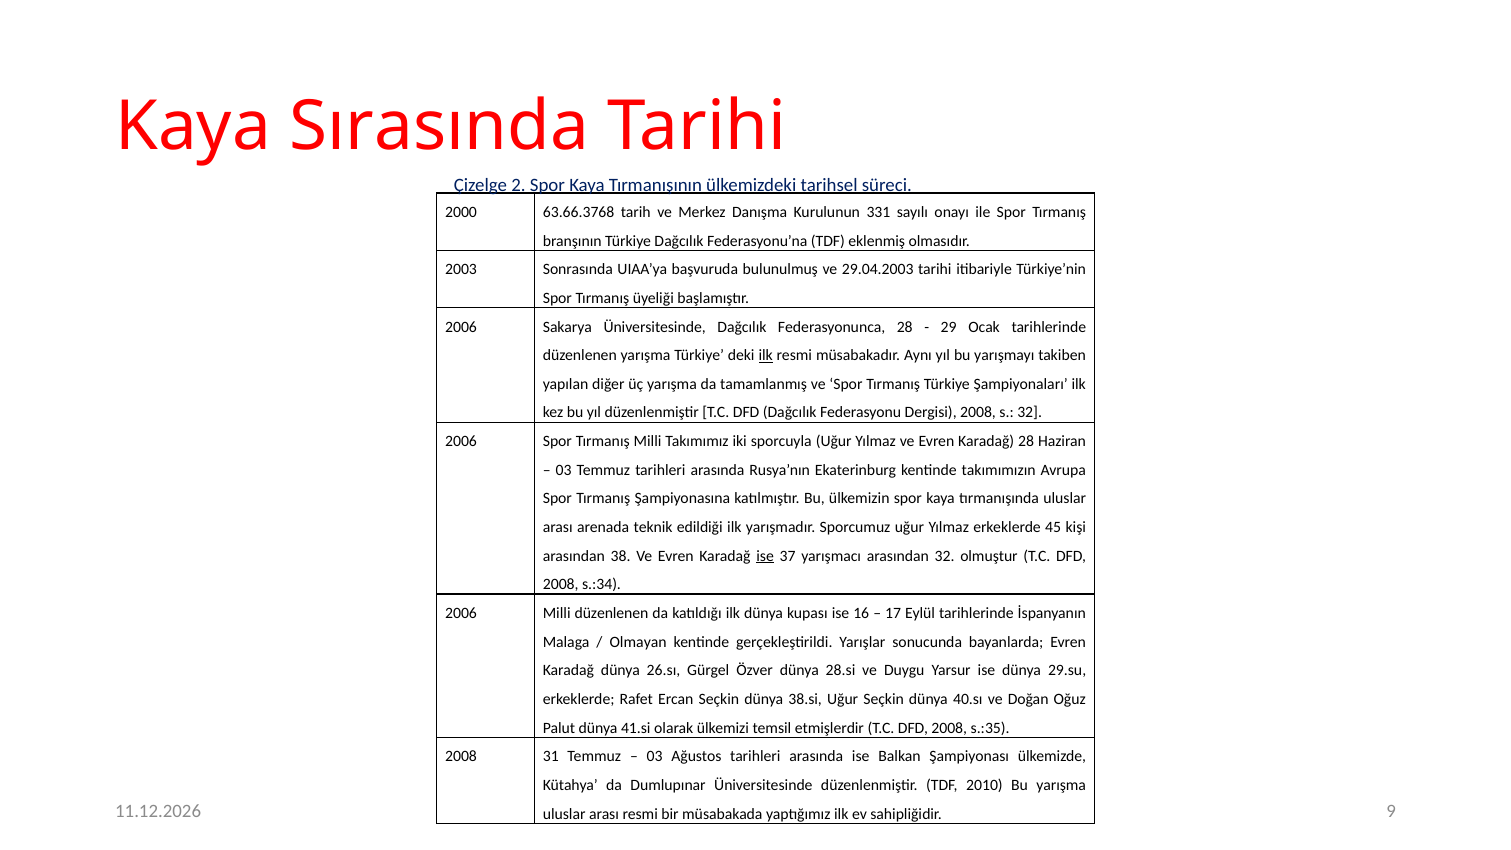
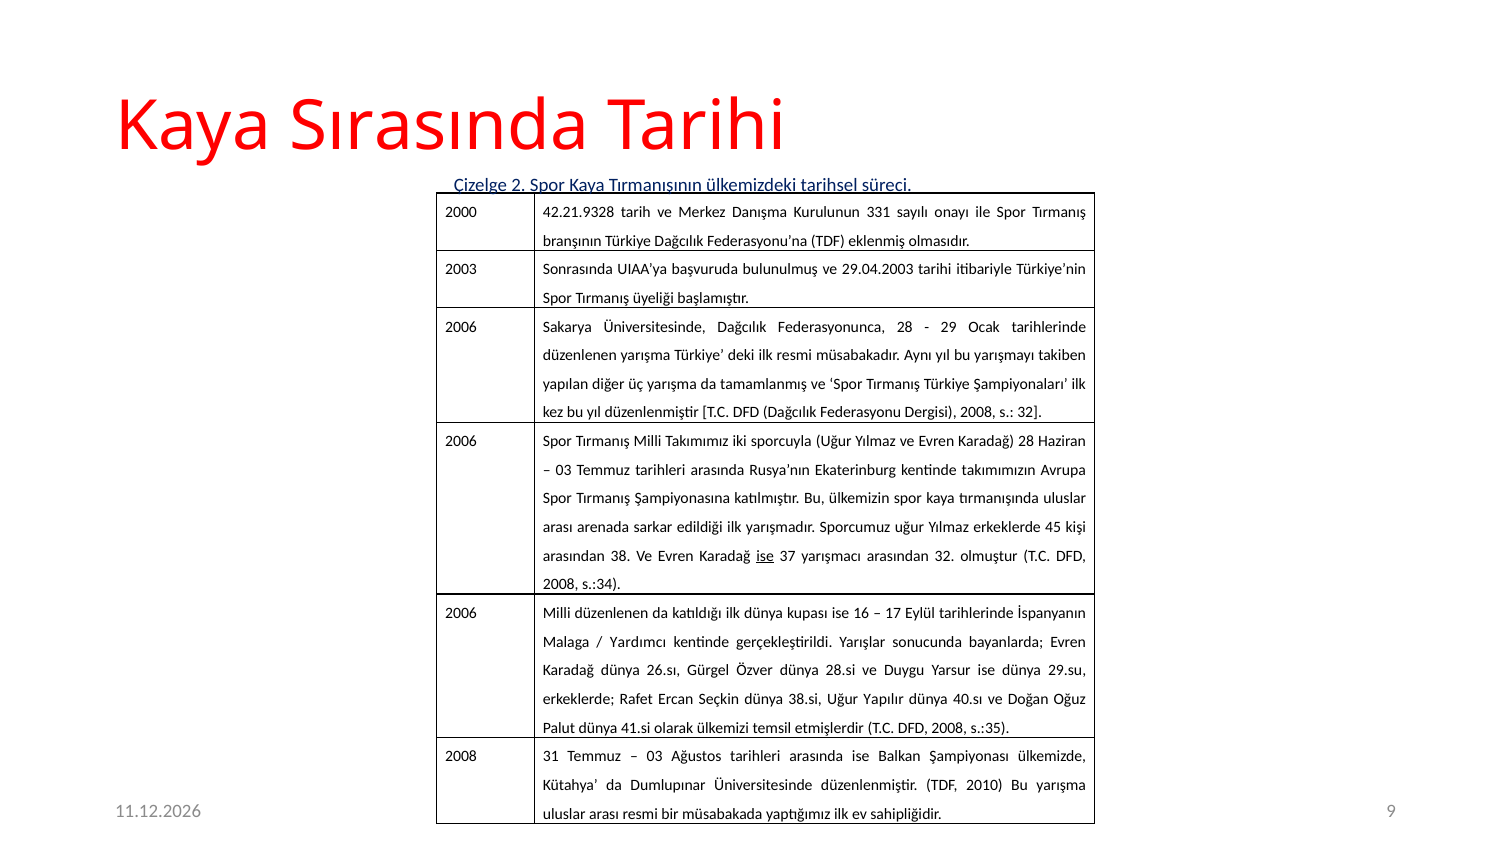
63.66.3768: 63.66.3768 -> 42.21.9328
ilk at (766, 355) underline: present -> none
teknik: teknik -> sarkar
Olmayan: Olmayan -> Yardımcı
Uğur Seçkin: Seçkin -> Yapılır
